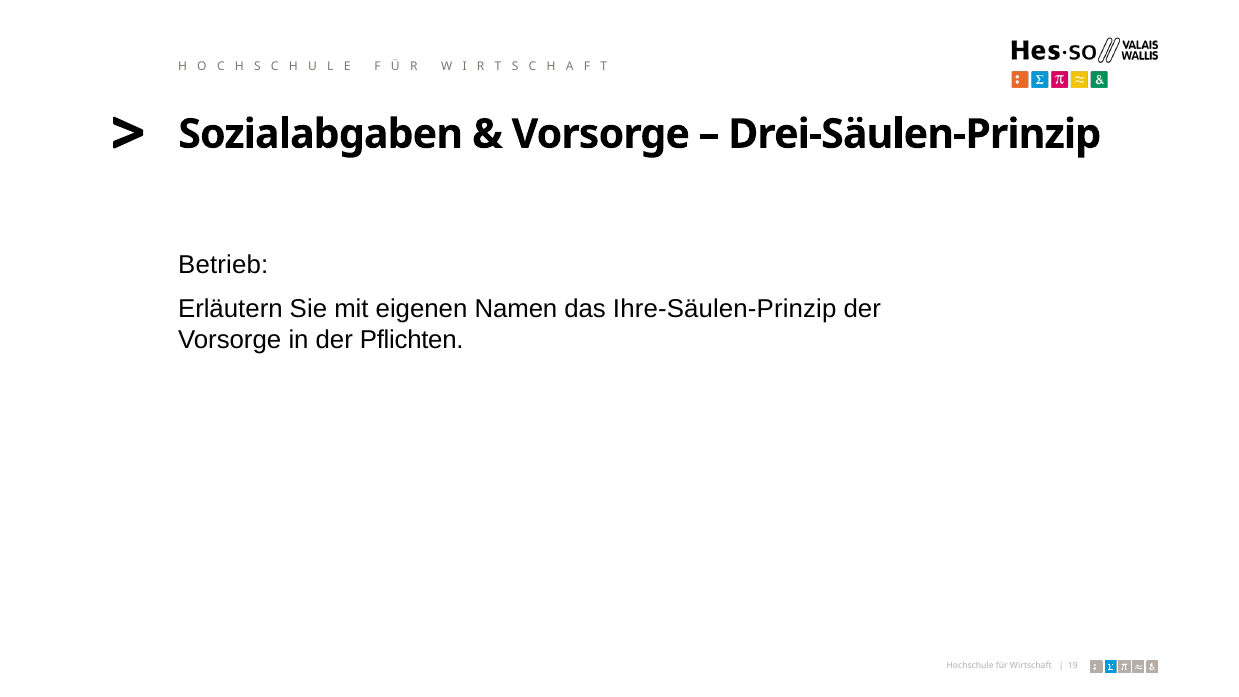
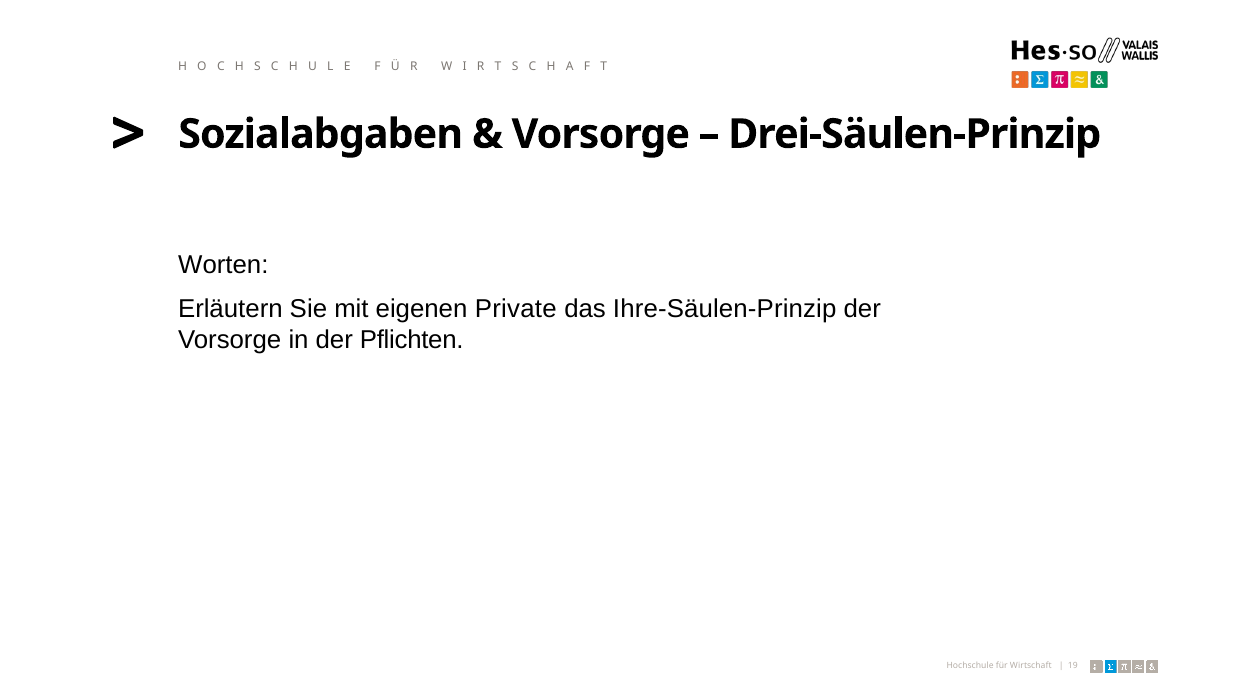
Betrieb: Betrieb -> Worten
Namen: Namen -> Private
